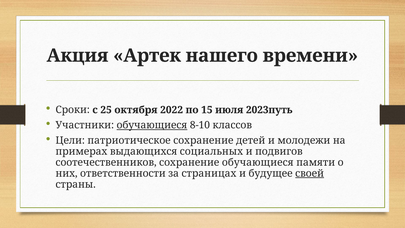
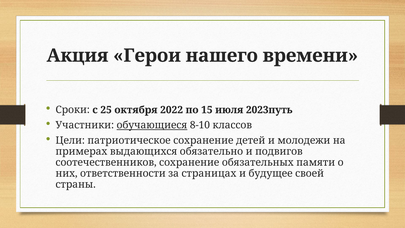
Артек: Артек -> Герои
социальных: социальных -> обязательно
сохранение обучающиеся: обучающиеся -> обязательных
своей underline: present -> none
